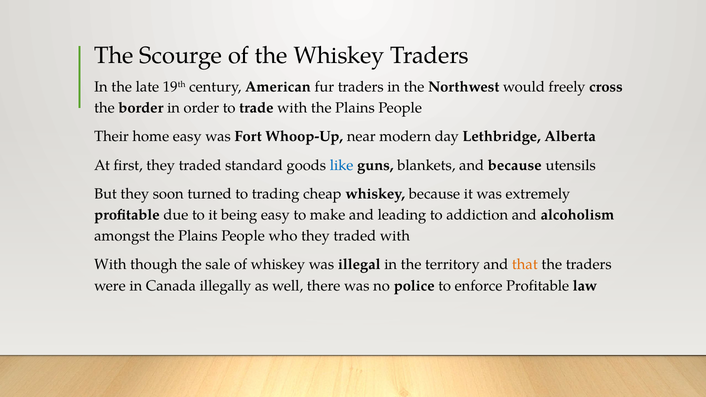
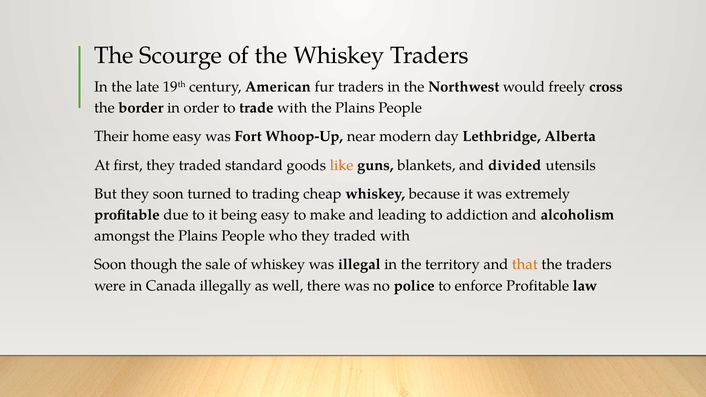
like colour: blue -> orange
and because: because -> divided
With at (110, 265): With -> Soon
